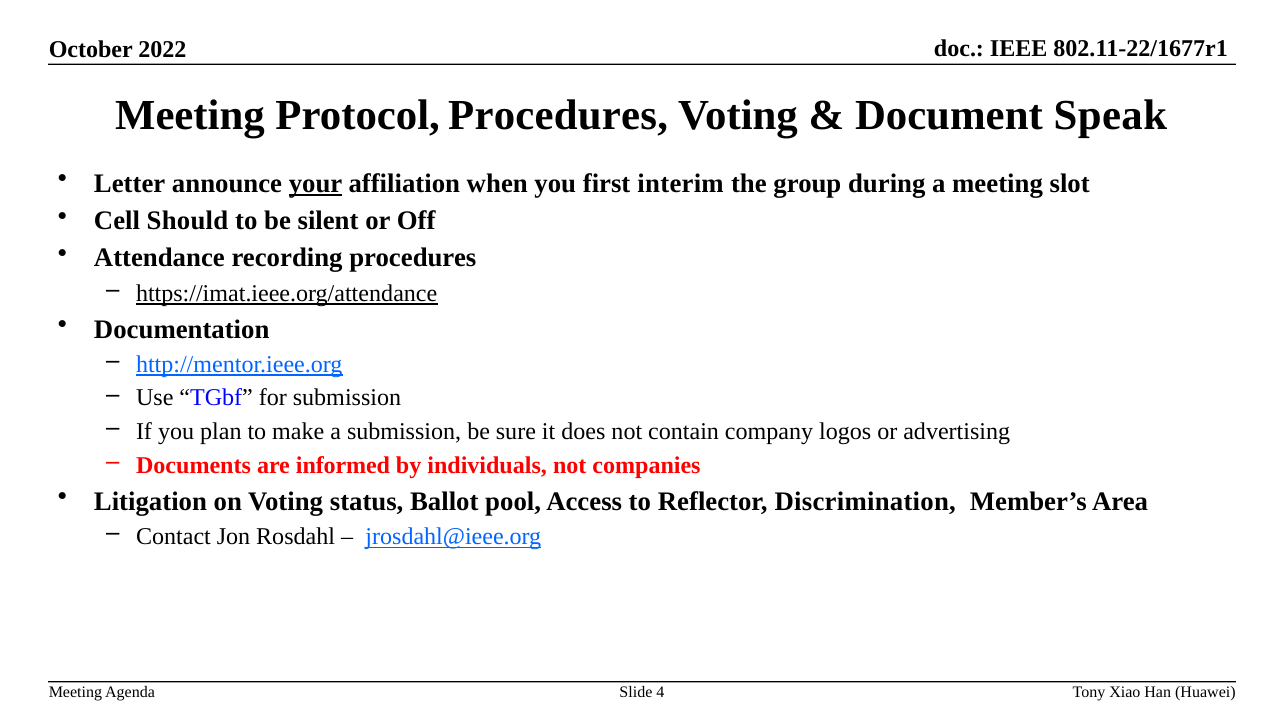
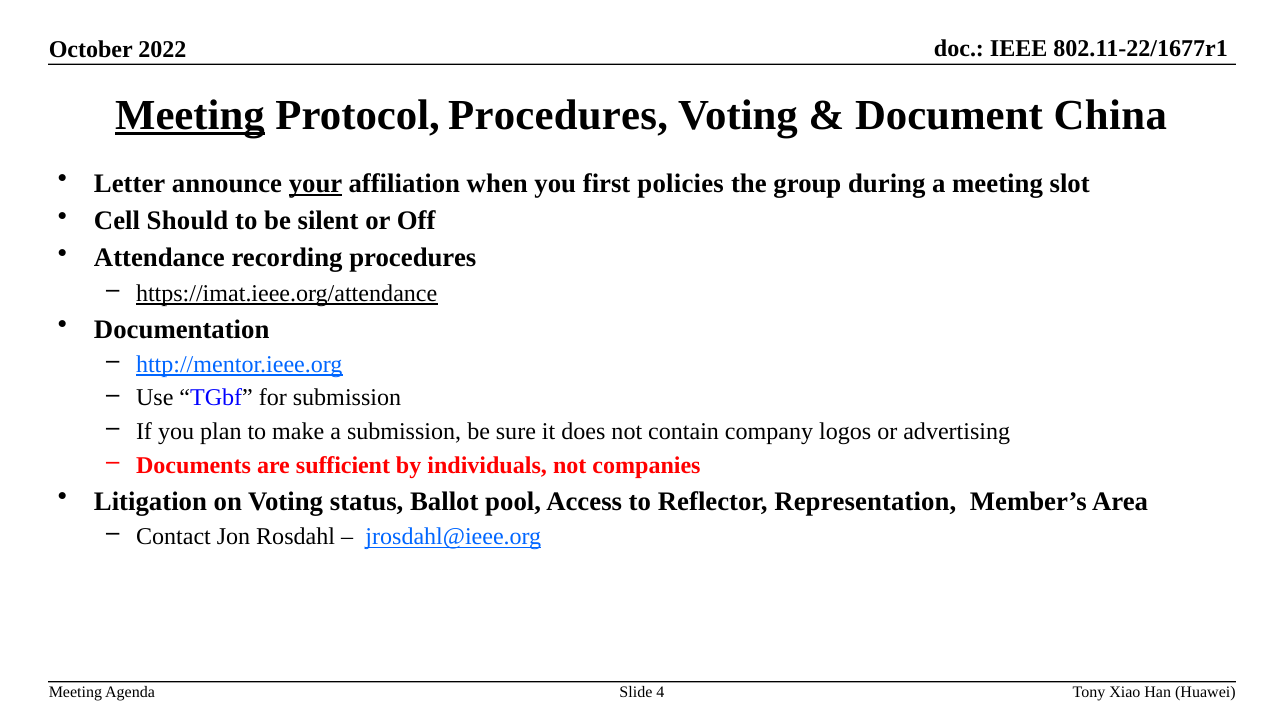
Meeting at (190, 115) underline: none -> present
Speak: Speak -> China
interim: interim -> policies
informed: informed -> sufficient
Discrimination: Discrimination -> Representation
